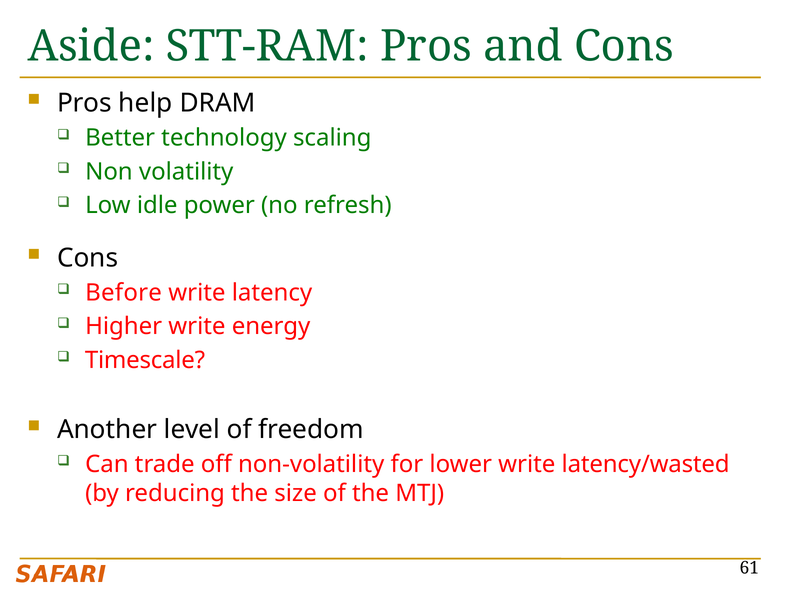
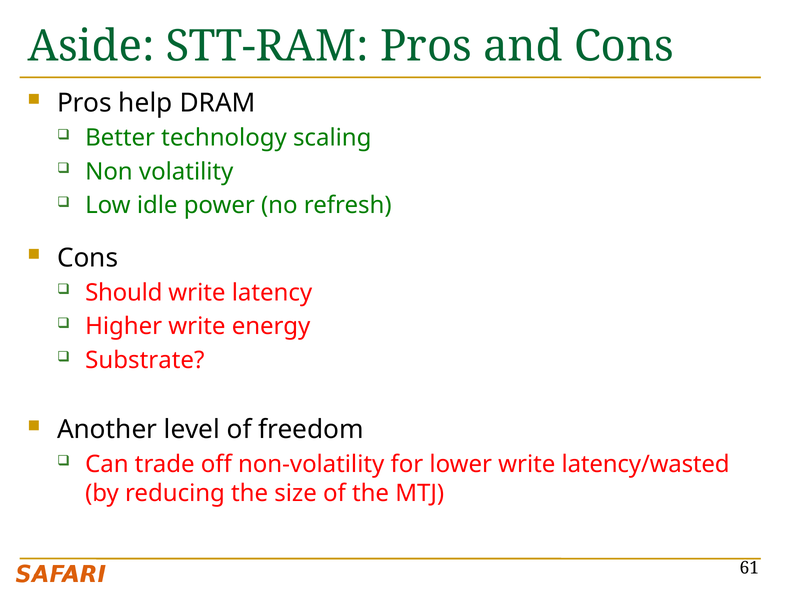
Before: Before -> Should
Timescale: Timescale -> Substrate
